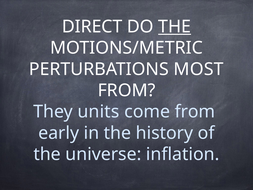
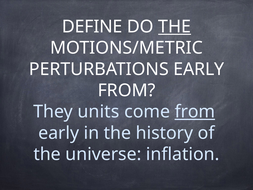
DIRECT: DIRECT -> DEFINE
PERTURBATIONS MOST: MOST -> EARLY
from at (195, 112) underline: none -> present
